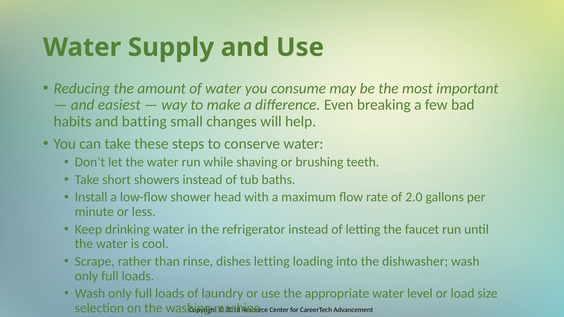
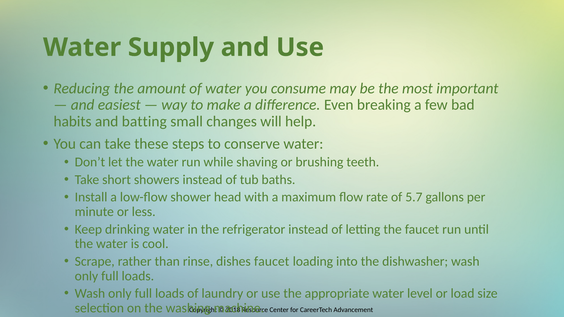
2.0: 2.0 -> 5.7
dishes letting: letting -> faucet
